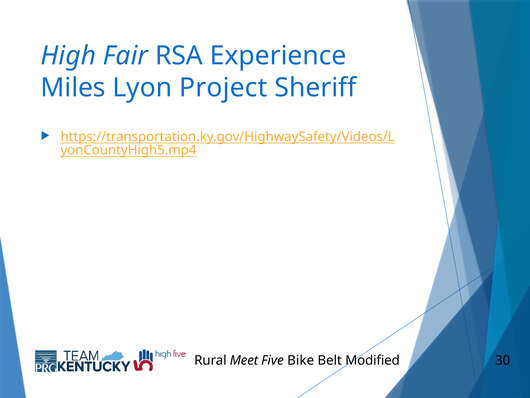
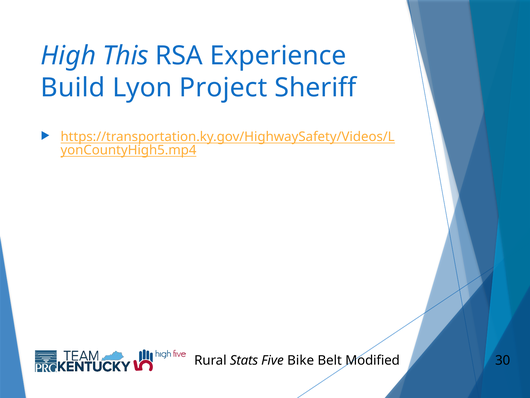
Fair: Fair -> This
Miles: Miles -> Build
Meet: Meet -> Stats
